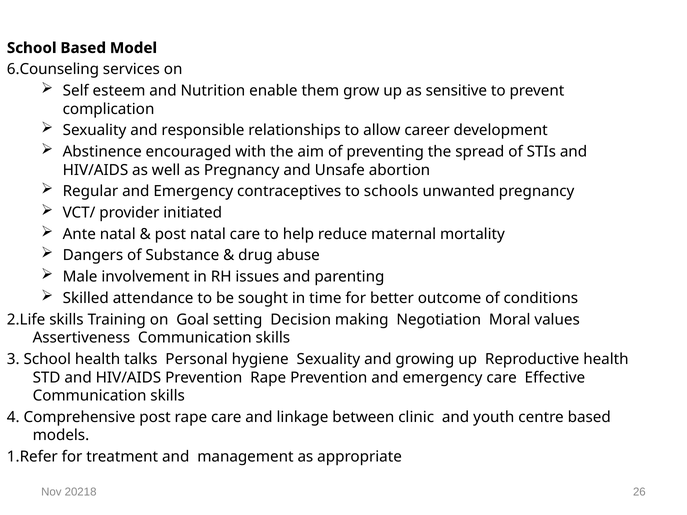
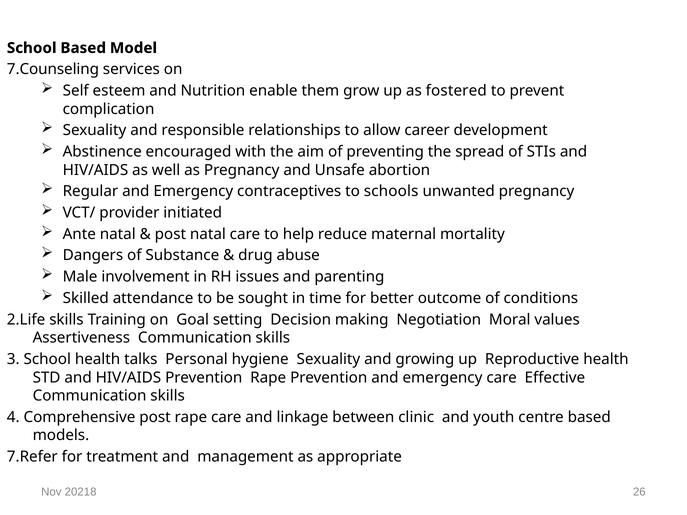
6.Counseling: 6.Counseling -> 7.Counseling
sensitive: sensitive -> fostered
1.Refer: 1.Refer -> 7.Refer
